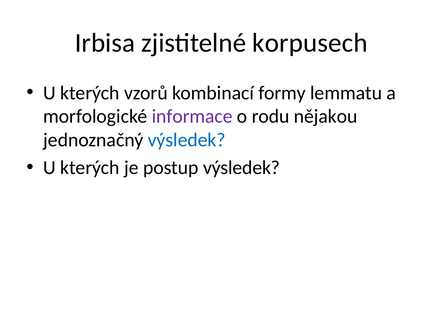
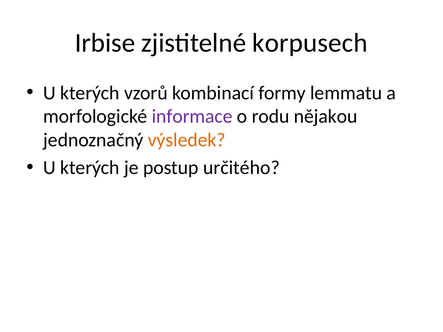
Irbisa: Irbisa -> Irbise
výsledek at (187, 140) colour: blue -> orange
postup výsledek: výsledek -> určitého
